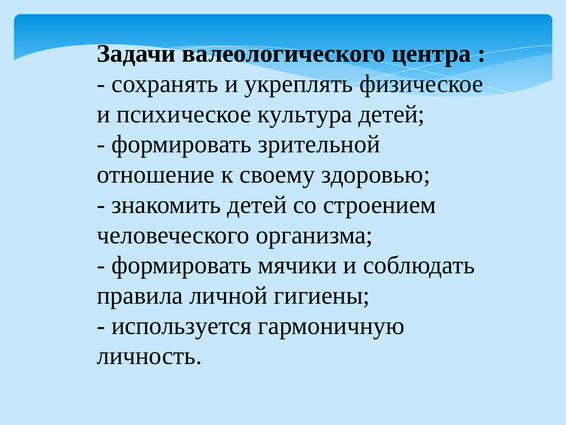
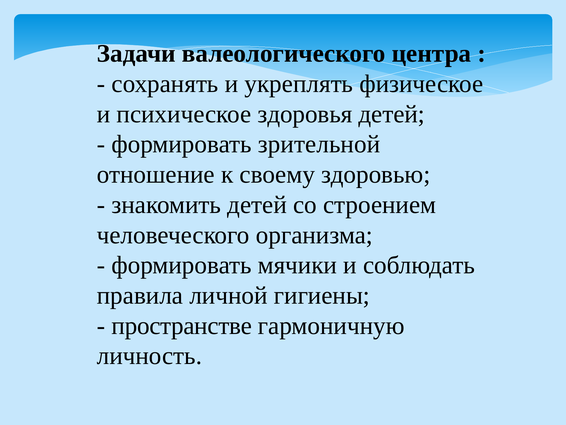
культура: культура -> здоровья
используется: используется -> пространстве
